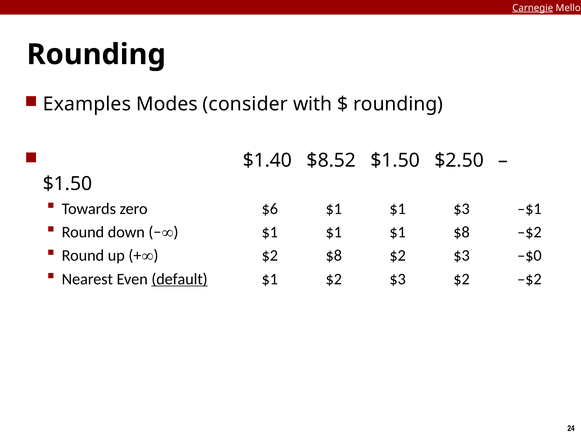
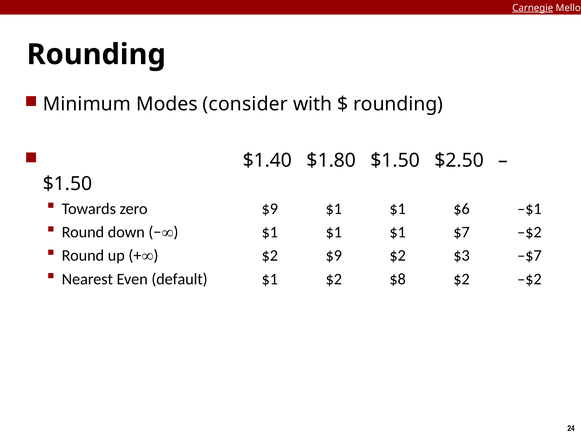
Examples: Examples -> Minimum
$8.52: $8.52 -> $1.80
zero $6: $6 -> $9
$1 $3: $3 -> $6
$1 $8: $8 -> $7
$2 $8: $8 -> $9
–$0: –$0 -> –$7
default underline: present -> none
$1 $2 $3: $3 -> $8
